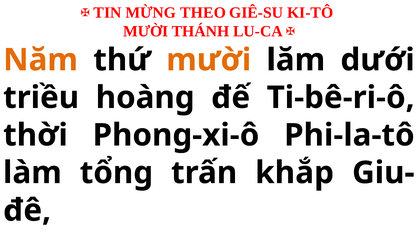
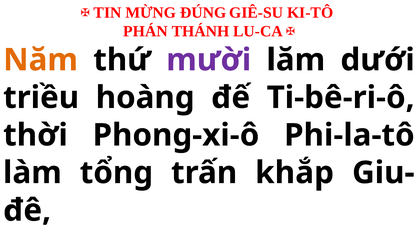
THEO: THEO -> ĐÚNG
MƯỜI at (146, 31): MƯỜI -> PHÁN
mười at (209, 60) colour: orange -> purple
